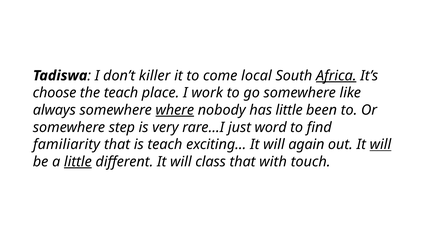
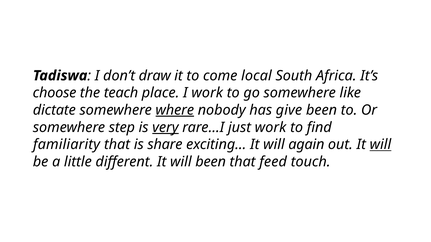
killer: killer -> draw
Africa underline: present -> none
always: always -> dictate
has little: little -> give
very underline: none -> present
just word: word -> work
is teach: teach -> share
little at (78, 162) underline: present -> none
will class: class -> been
with: with -> feed
